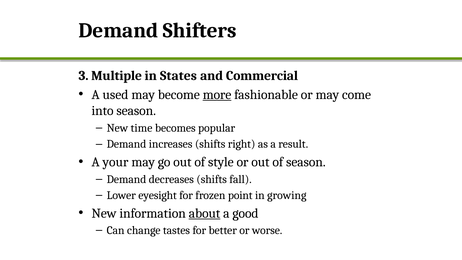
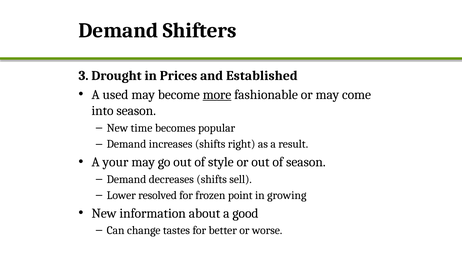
Multiple: Multiple -> Drought
States: States -> Prices
Commercial: Commercial -> Established
fall: fall -> sell
eyesight: eyesight -> resolved
about underline: present -> none
